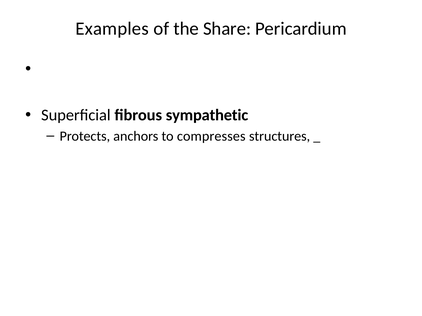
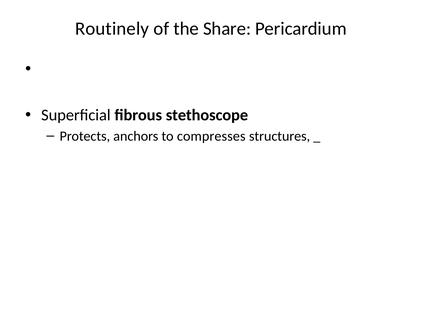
Examples: Examples -> Routinely
sympathetic: sympathetic -> stethoscope
